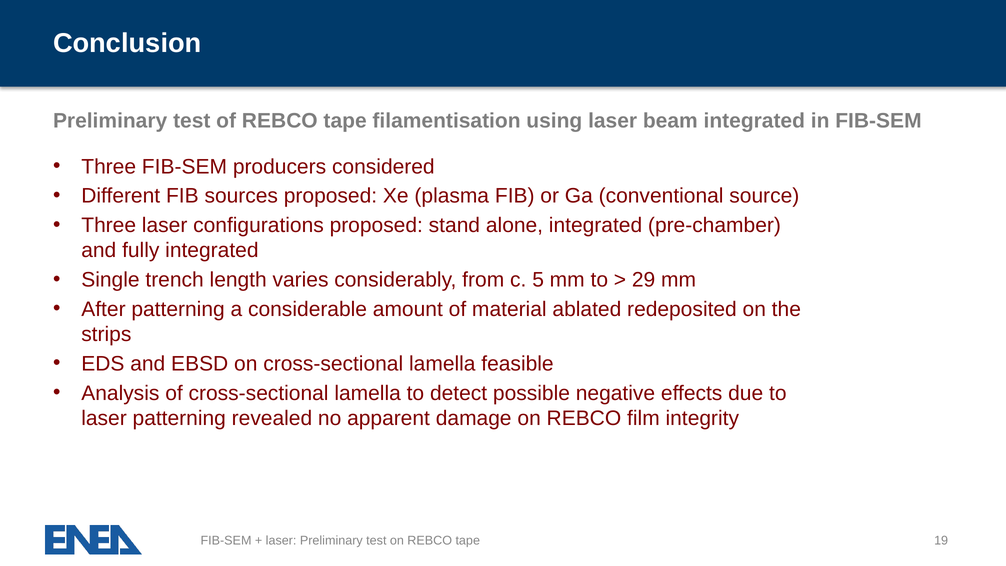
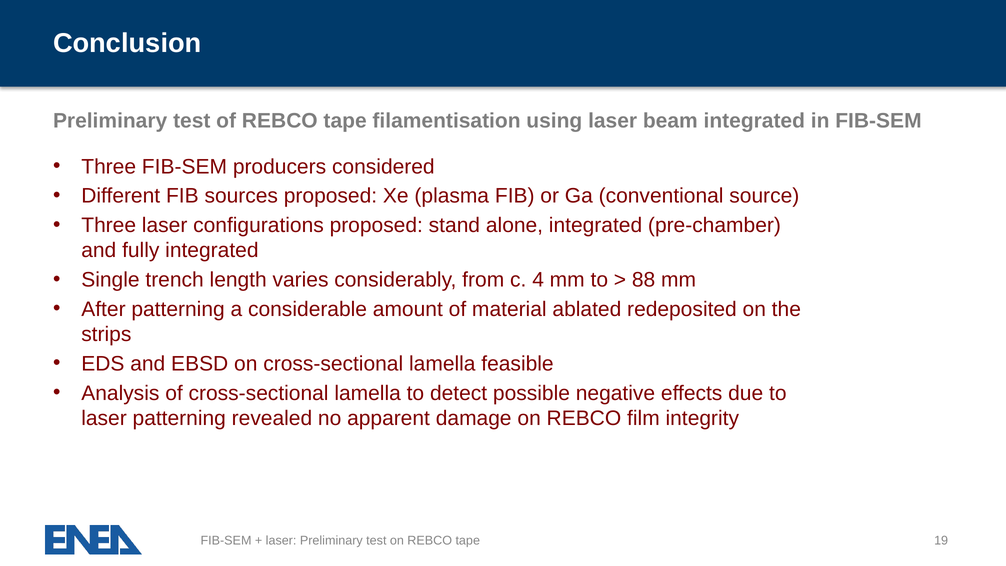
5: 5 -> 4
29: 29 -> 88
